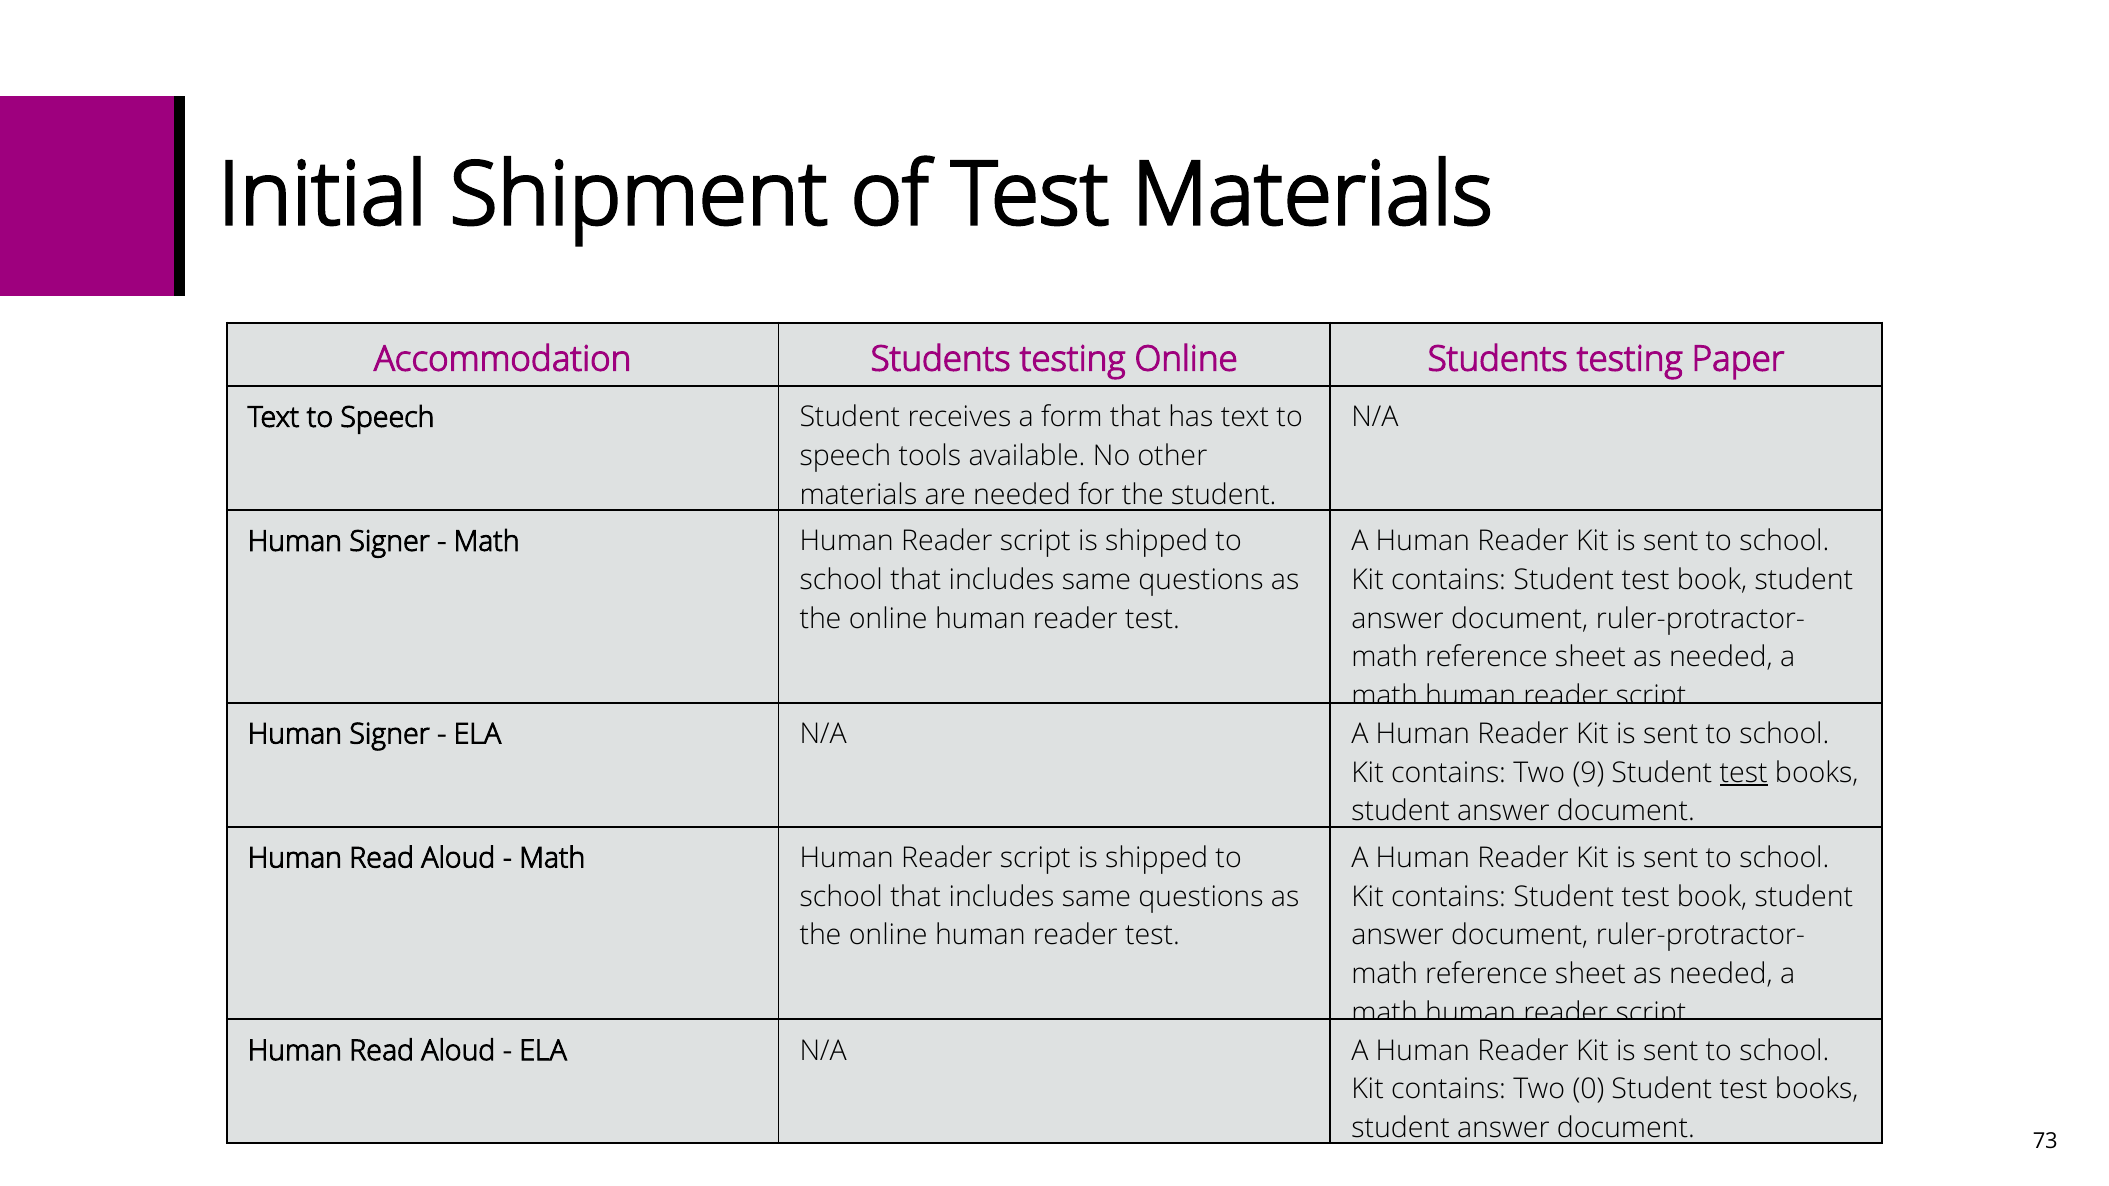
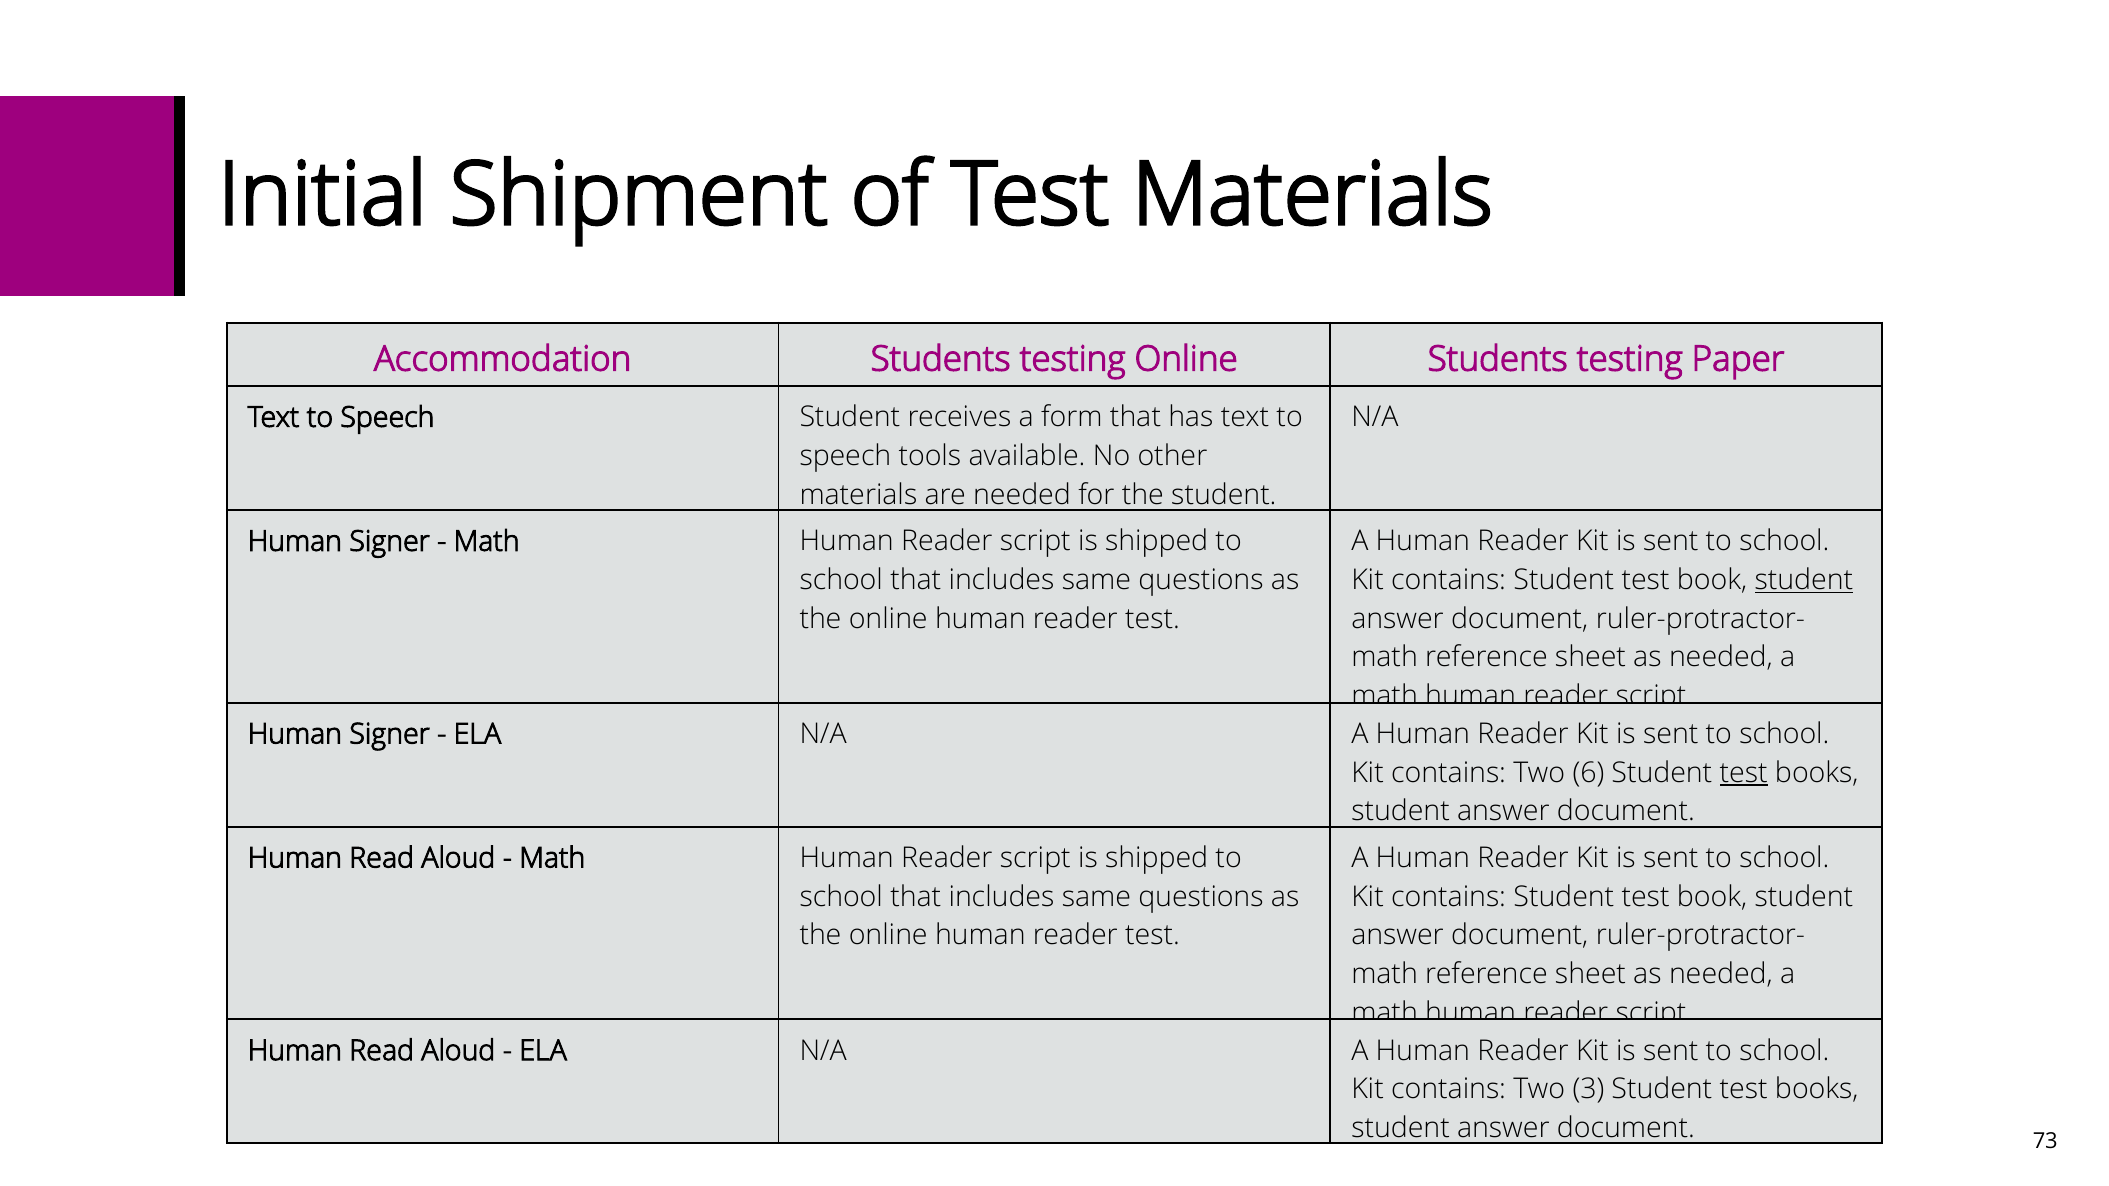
student at (1804, 580) underline: none -> present
9: 9 -> 6
0: 0 -> 3
